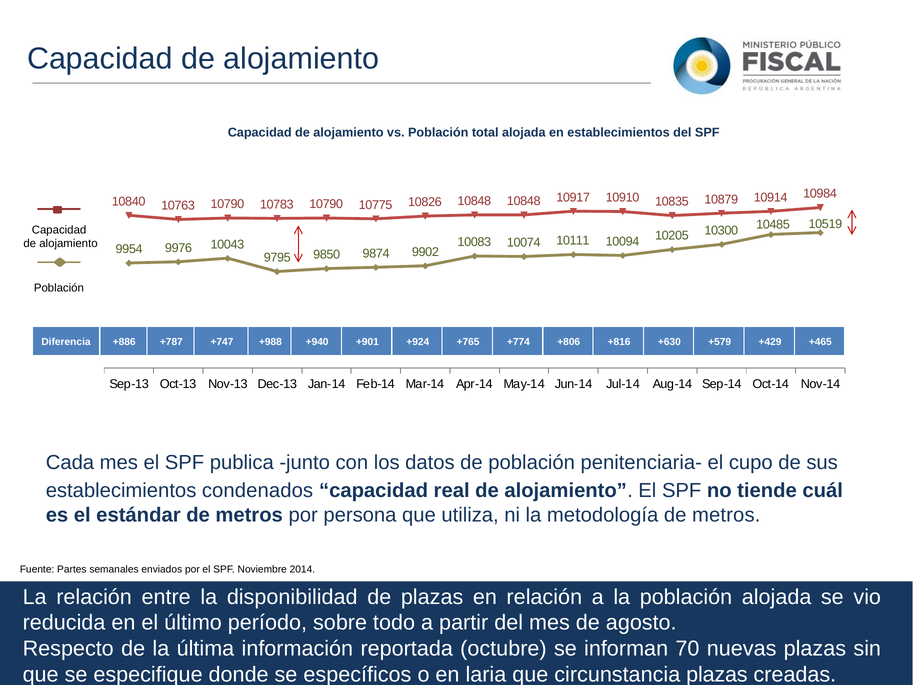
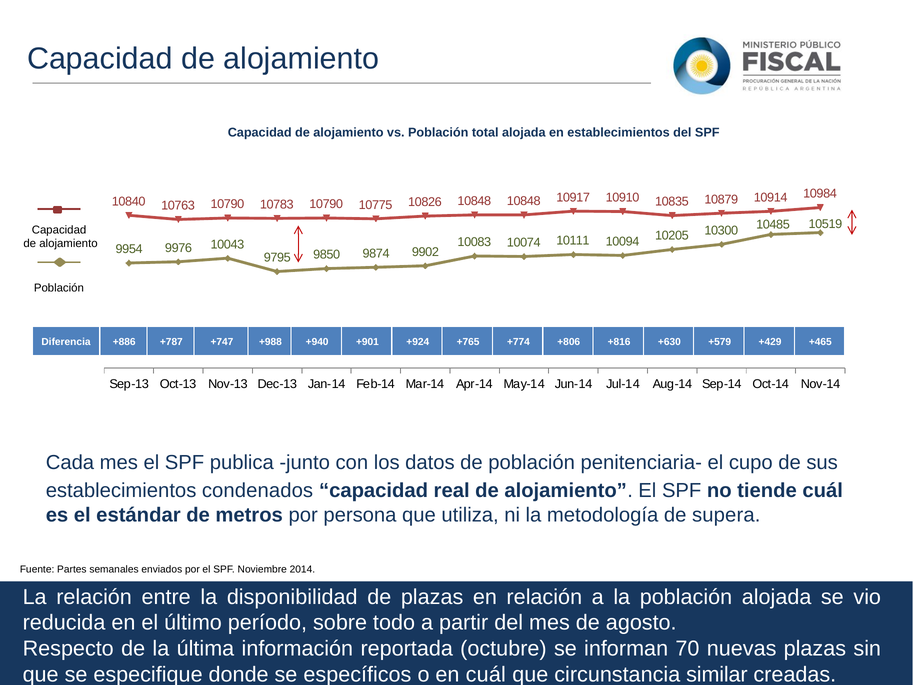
metodología de metros: metros -> supera
en laria: laria -> cuál
circunstancia plazas: plazas -> similar
